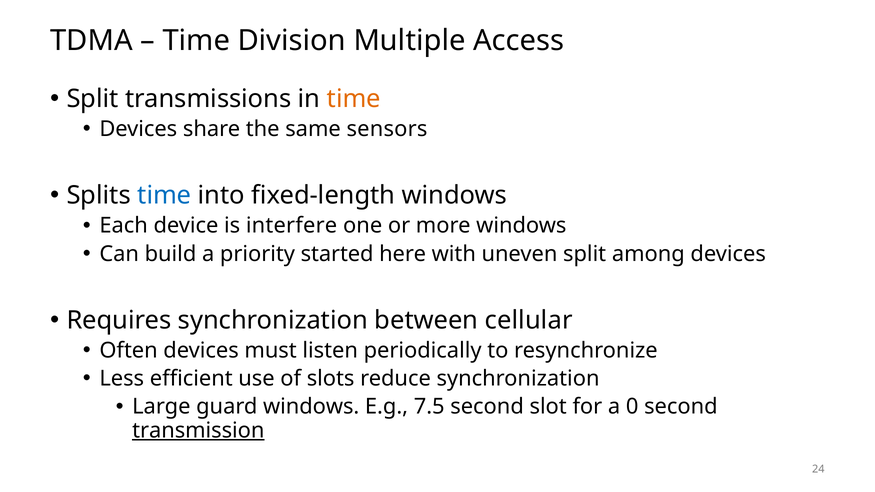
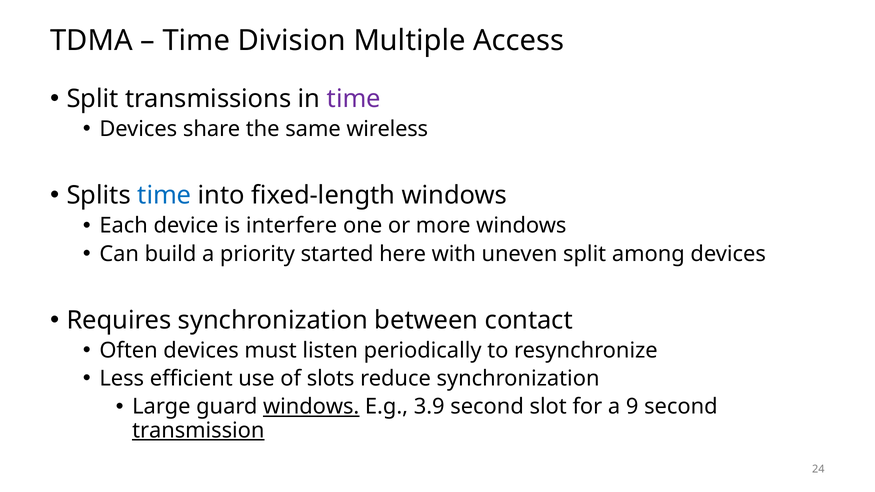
time at (354, 99) colour: orange -> purple
sensors: sensors -> wireless
cellular: cellular -> contact
windows at (311, 407) underline: none -> present
7.5: 7.5 -> 3.9
0: 0 -> 9
